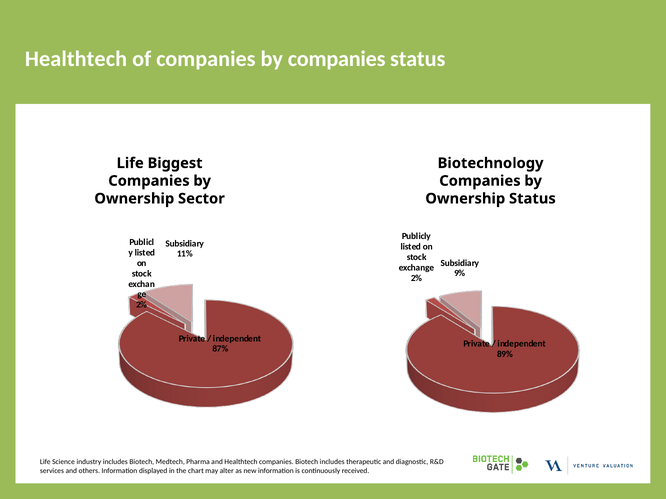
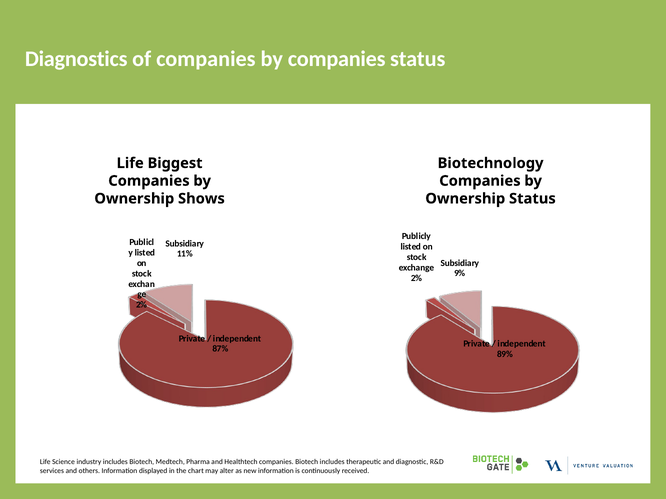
Healthtech at (76, 59): Healthtech -> Diagnostics
Sector: Sector -> Shows
